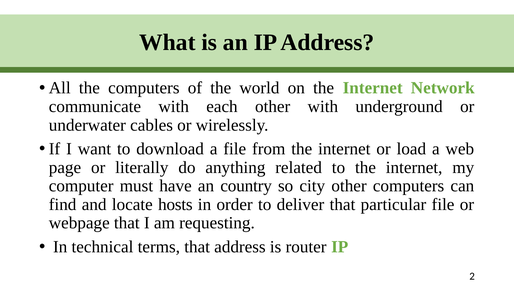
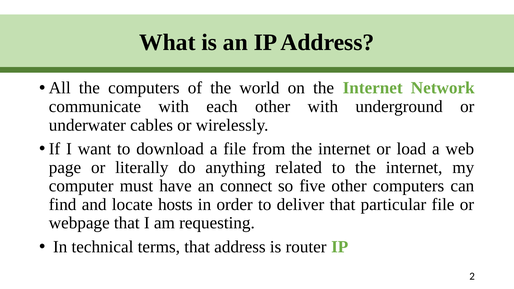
country: country -> connect
city: city -> five
